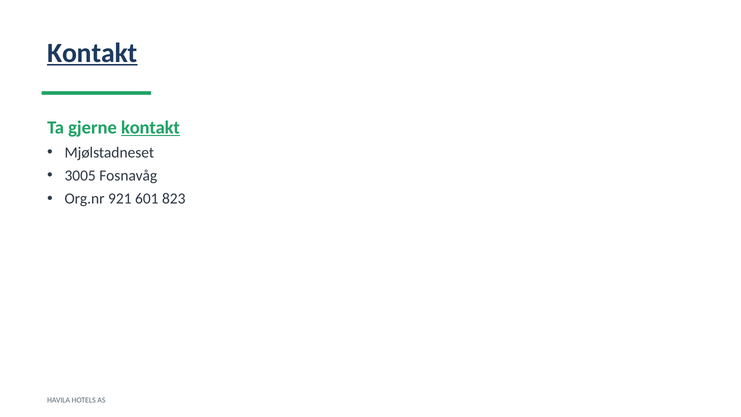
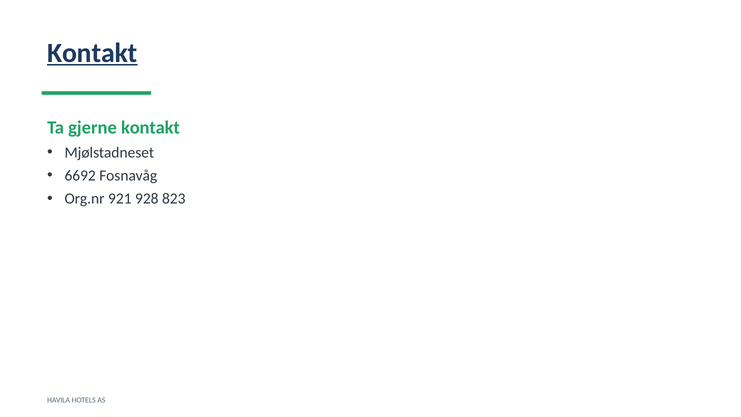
kontakt at (150, 128) underline: present -> none
3005: 3005 -> 6692
601: 601 -> 928
